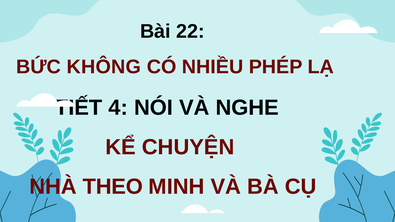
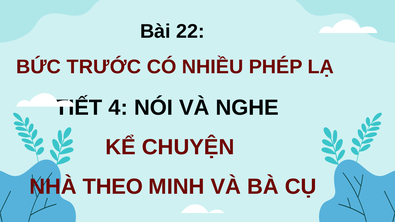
KHÔNG: KHÔNG -> TRƯỚC
